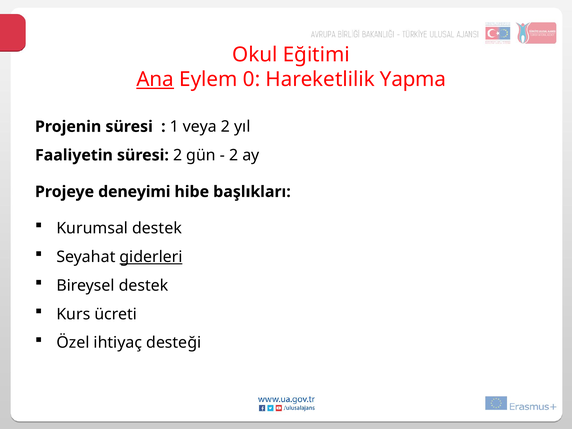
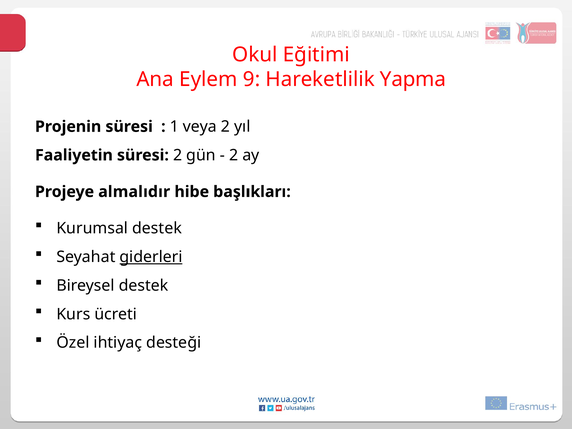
Ana underline: present -> none
0: 0 -> 9
deneyimi: deneyimi -> almalıdır
